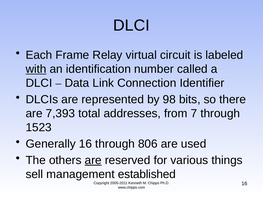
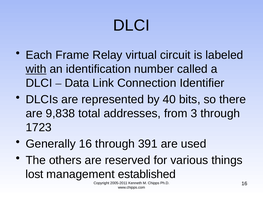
98: 98 -> 40
7,393: 7,393 -> 9,838
7: 7 -> 3
1523: 1523 -> 1723
806: 806 -> 391
are at (93, 160) underline: present -> none
sell: sell -> lost
